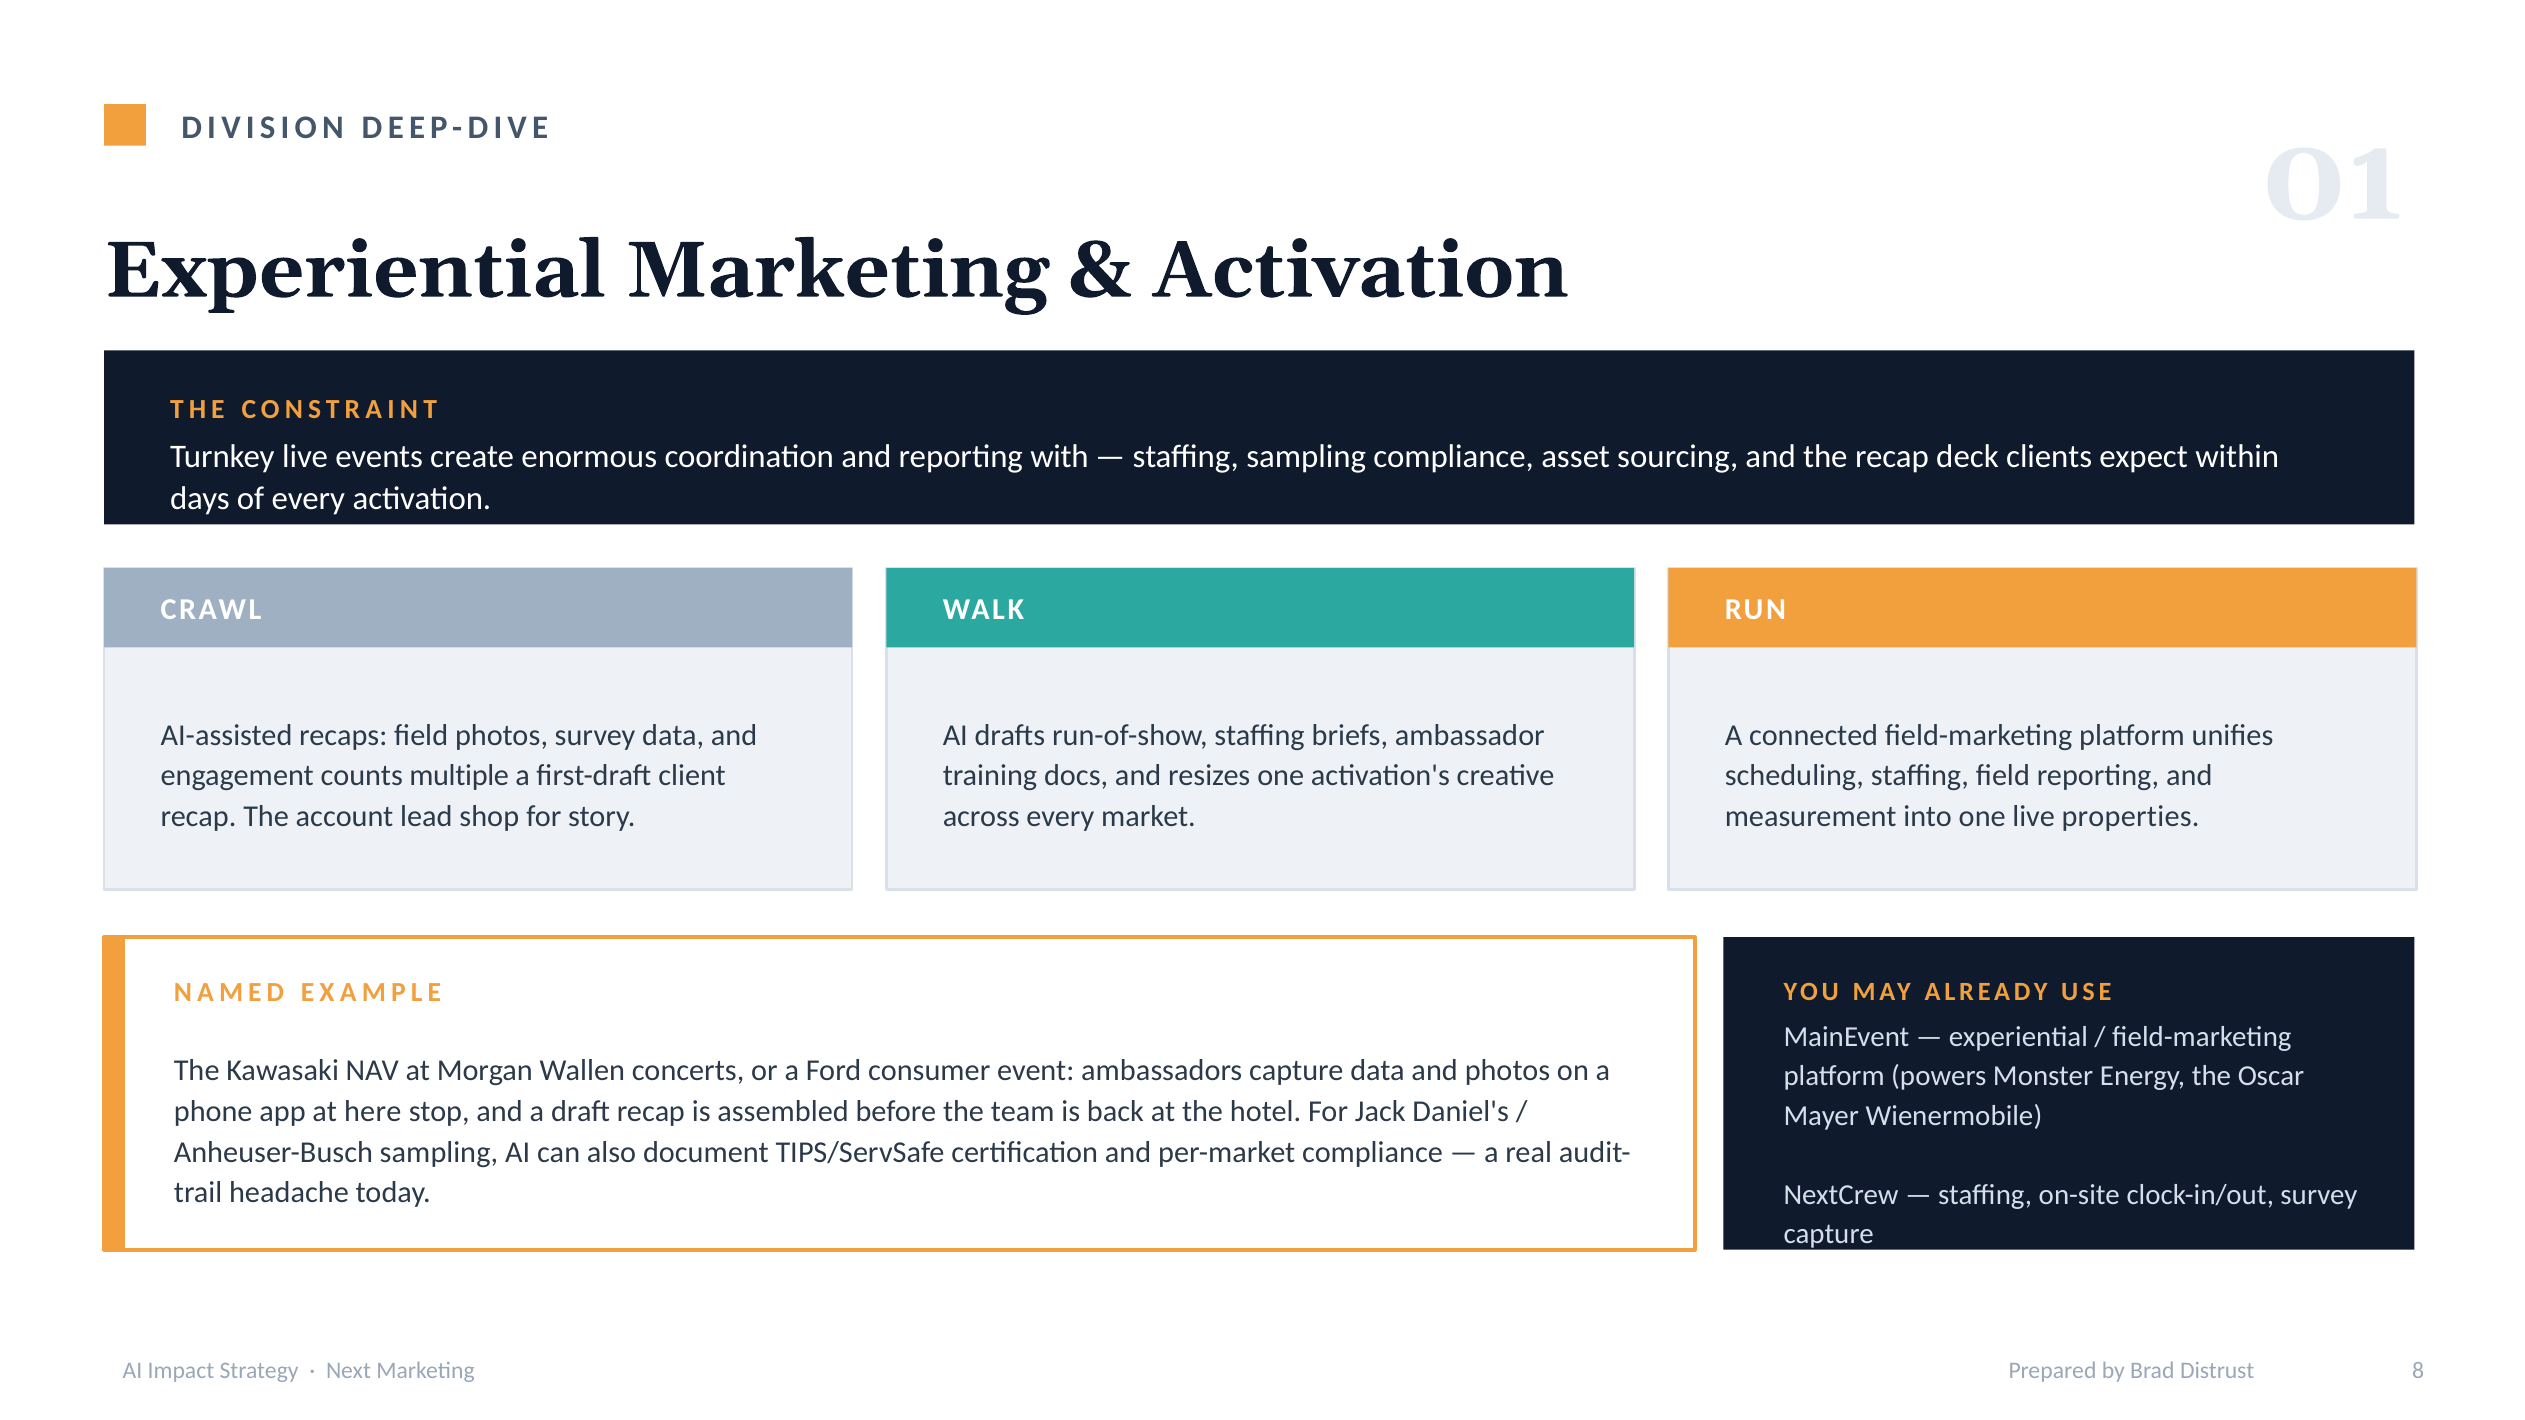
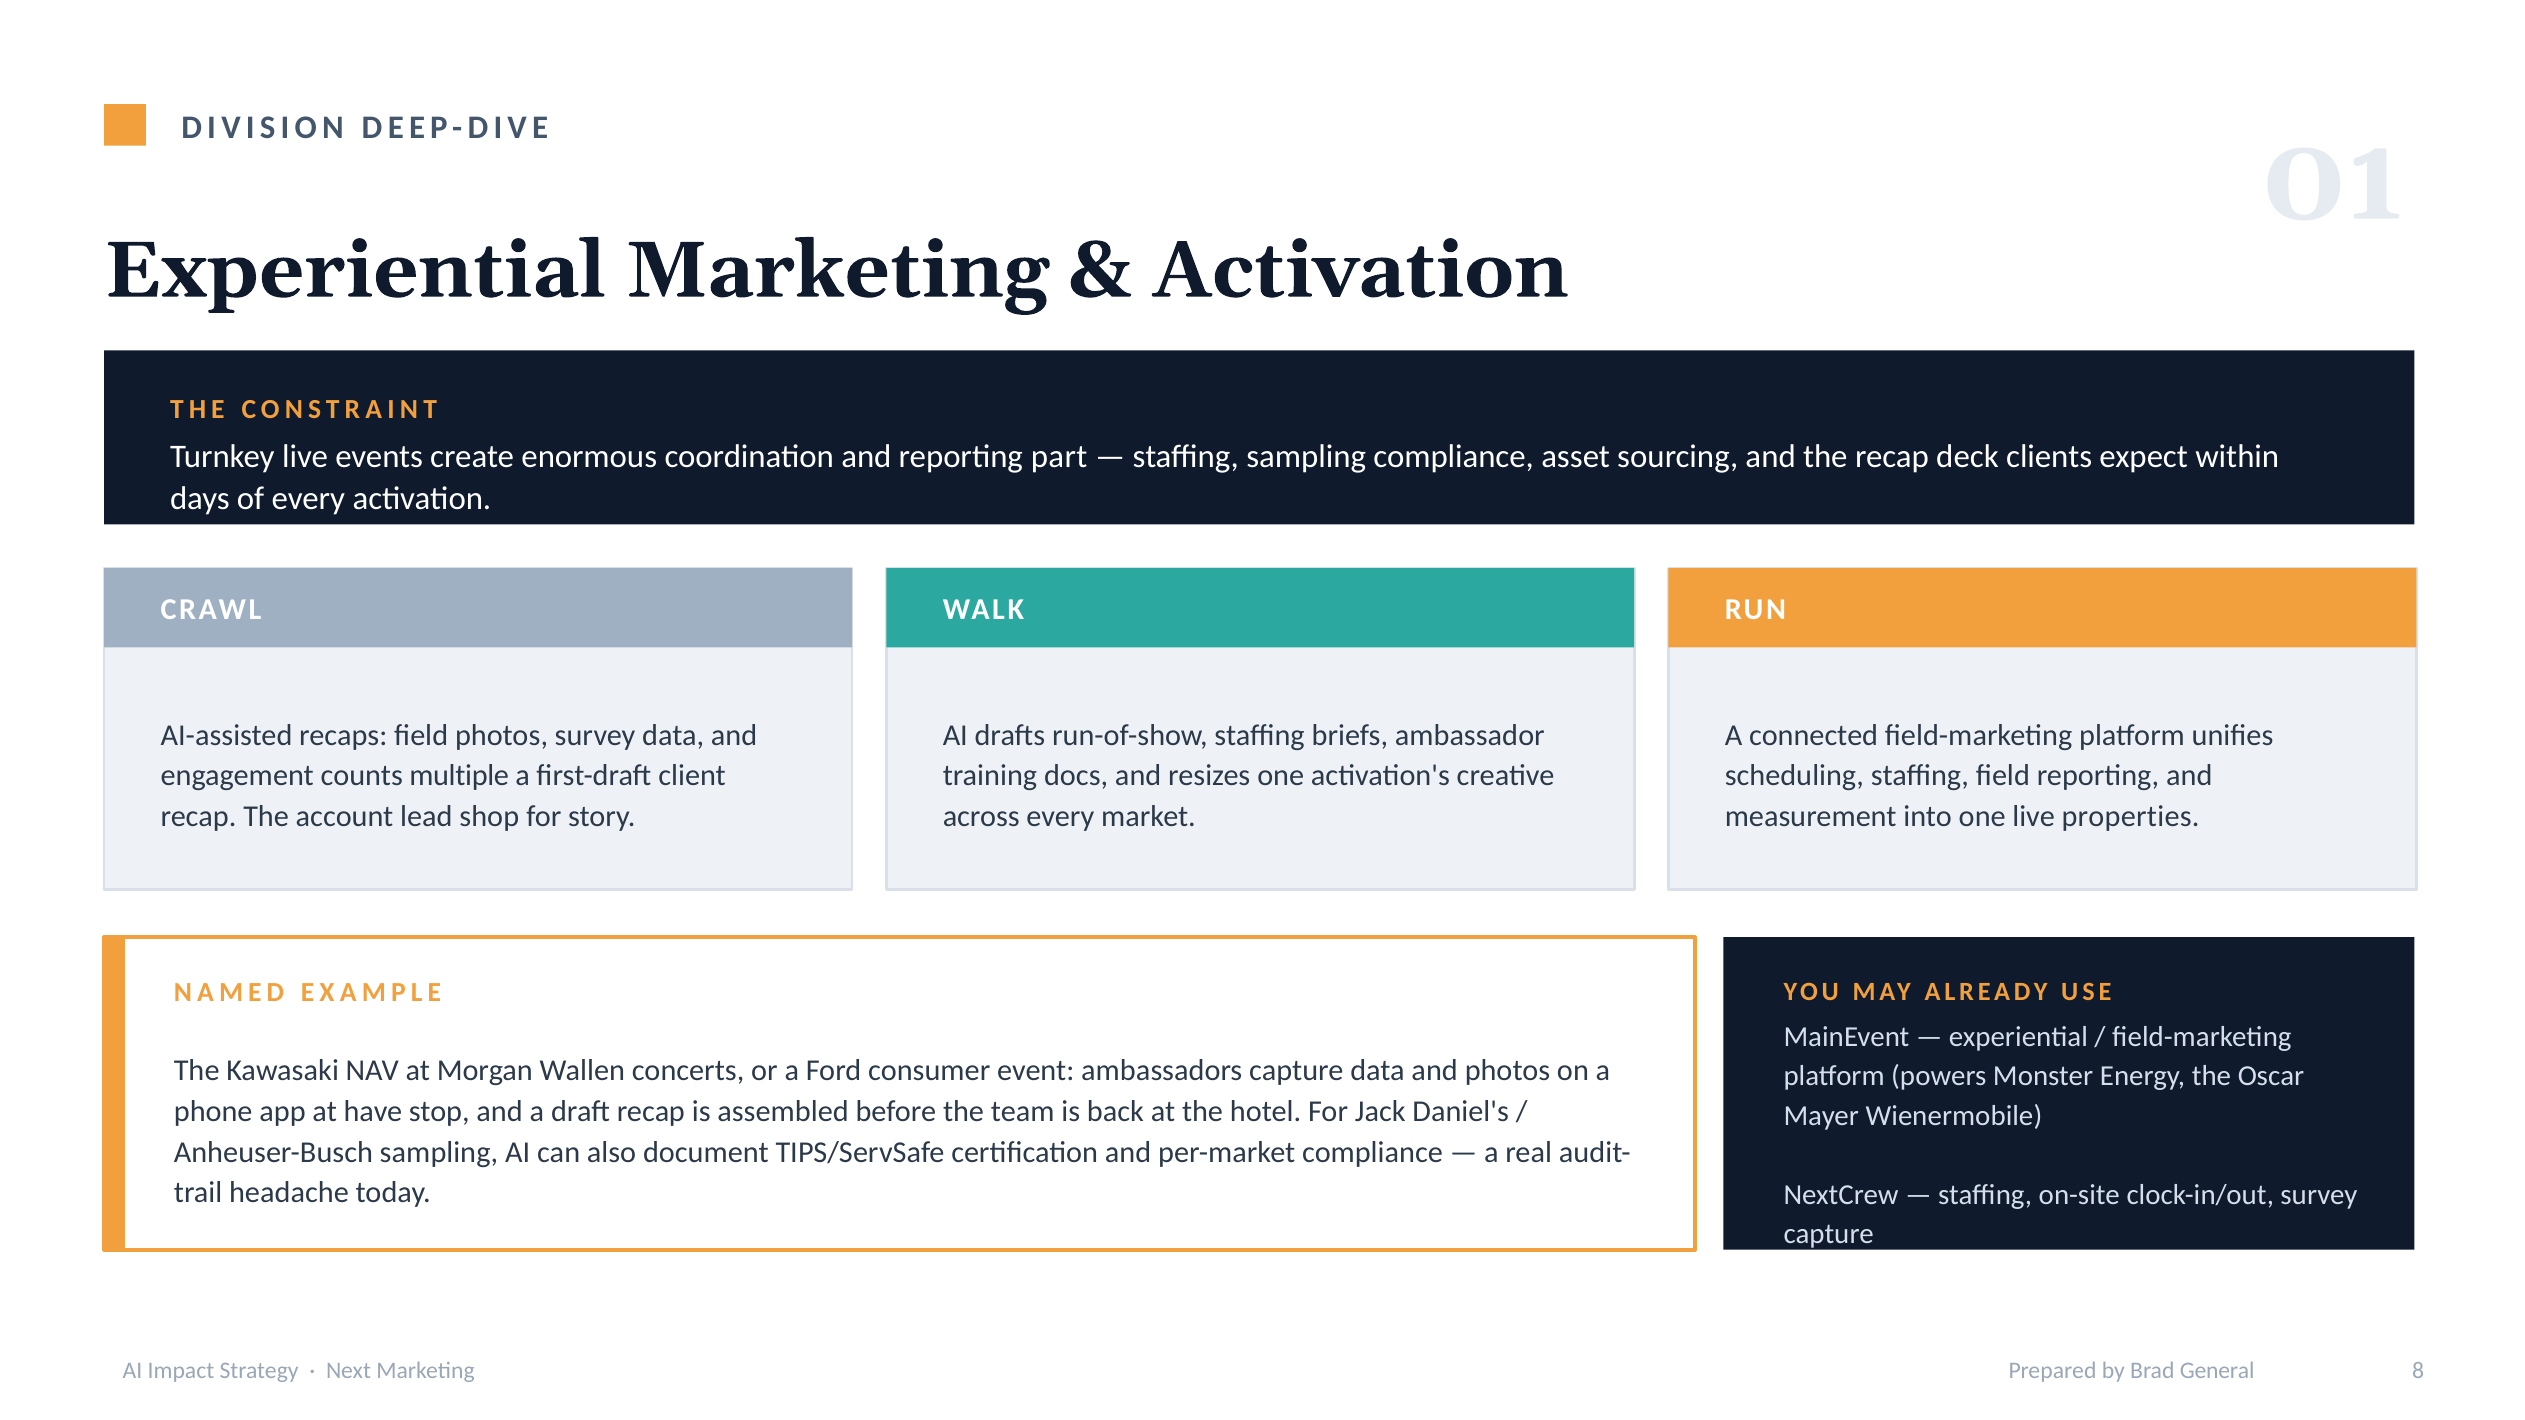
with: with -> part
here: here -> have
Distrust: Distrust -> General
